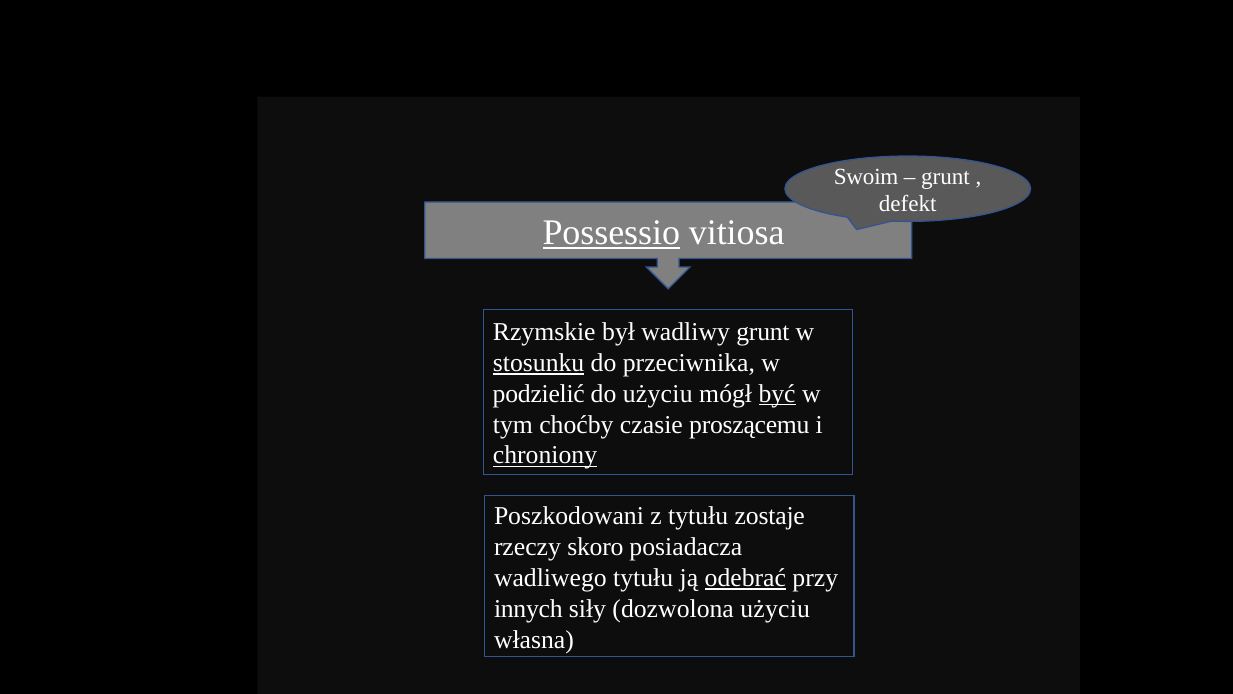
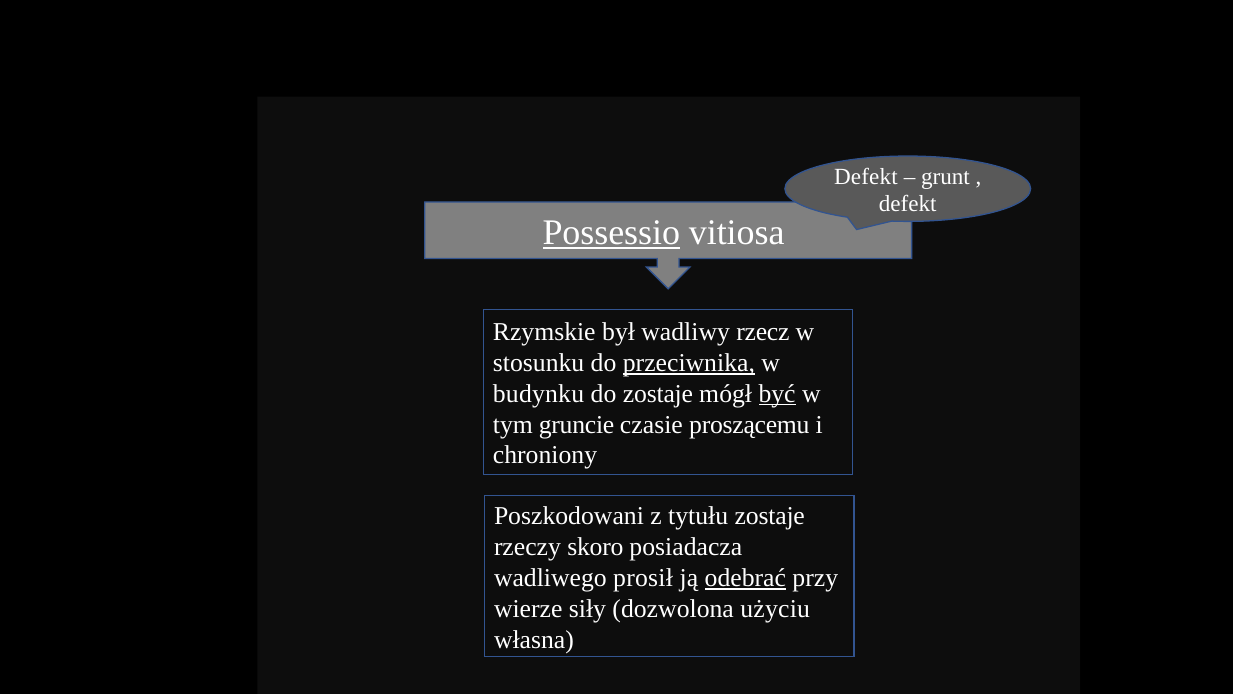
Swoim at (866, 176): Swoim -> Defekt
wadliwy grunt: grunt -> rzecz
stosunku underline: present -> none
przeciwnika underline: none -> present
podzielić: podzielić -> budynku
do użyciu: użyciu -> zostaje
choćby: choćby -> gruncie
chroniony underline: present -> none
wadliwego tytułu: tytułu -> prosił
innych: innych -> wierze
